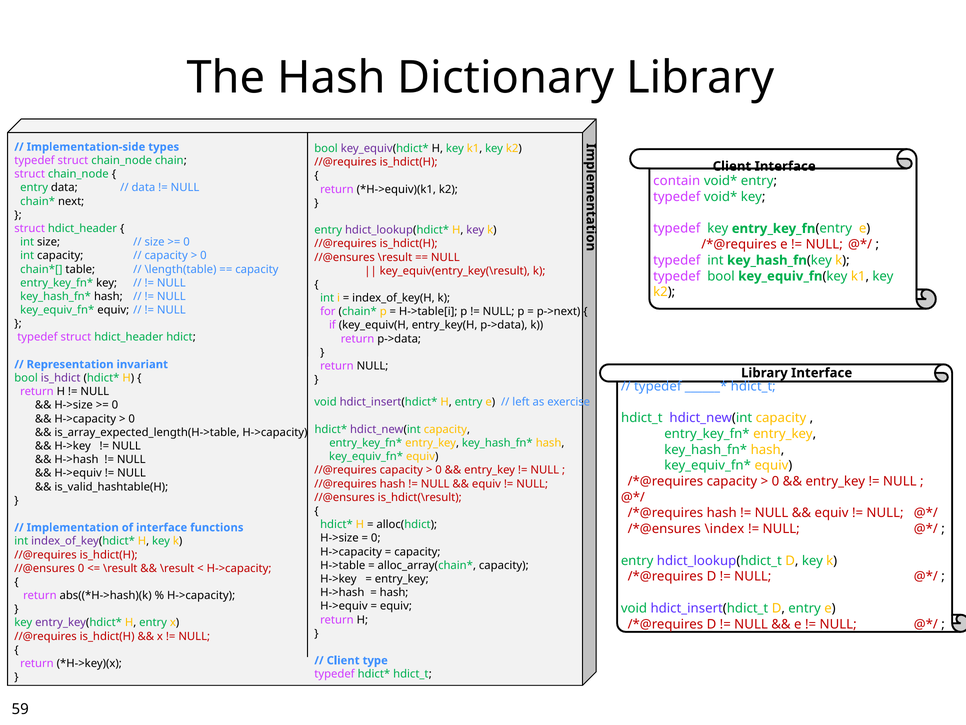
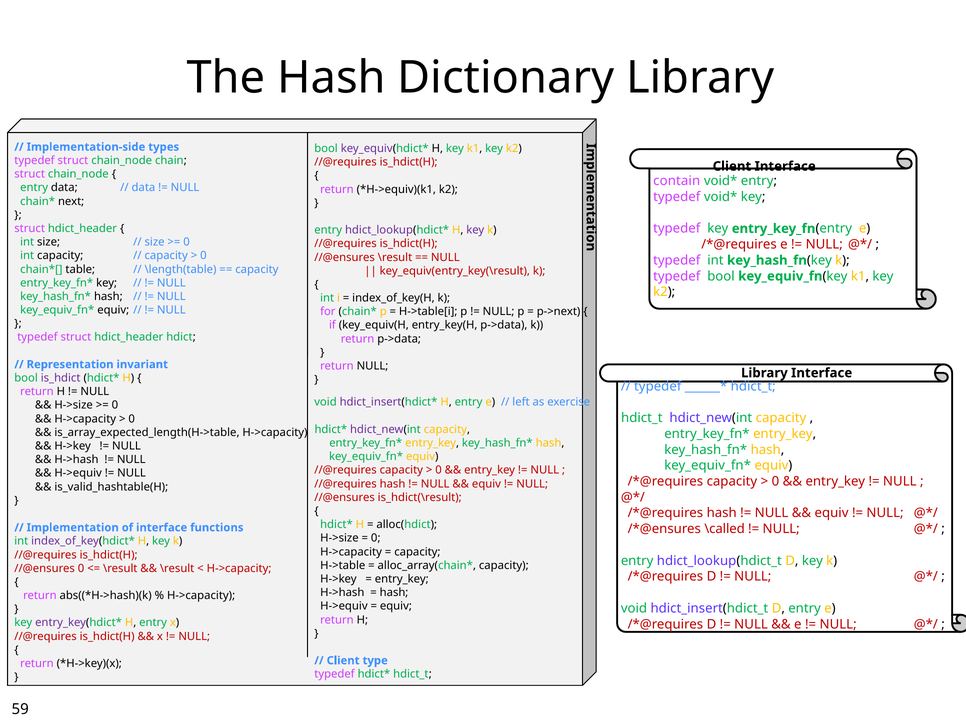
\index: \index -> \called
